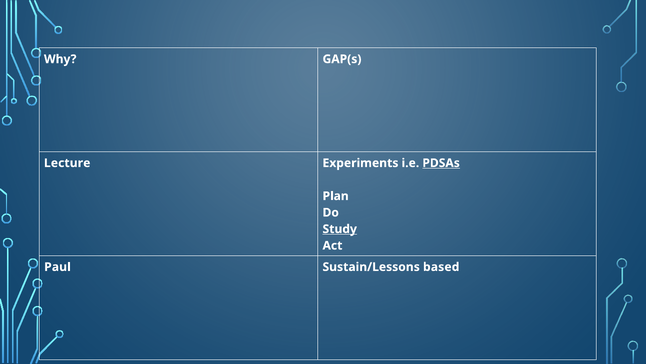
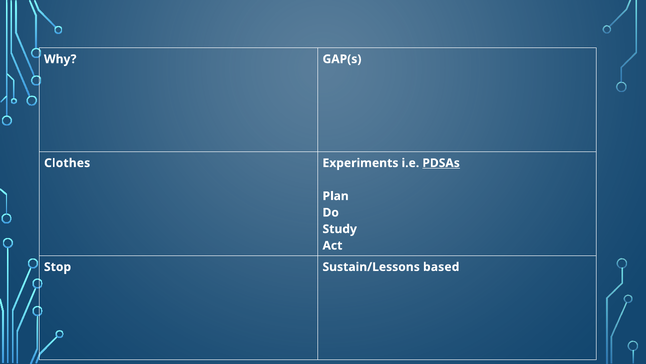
Lecture: Lecture -> Clothes
Study underline: present -> none
Paul: Paul -> Stop
